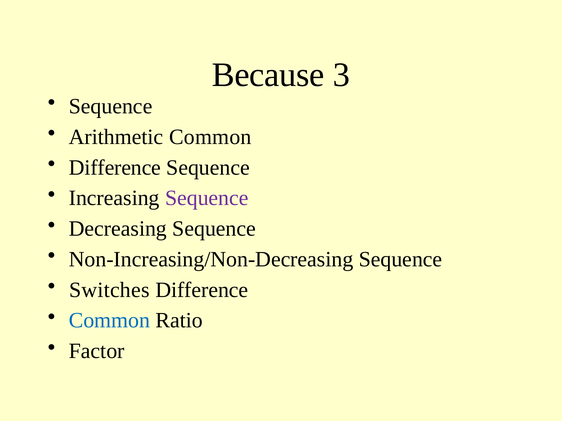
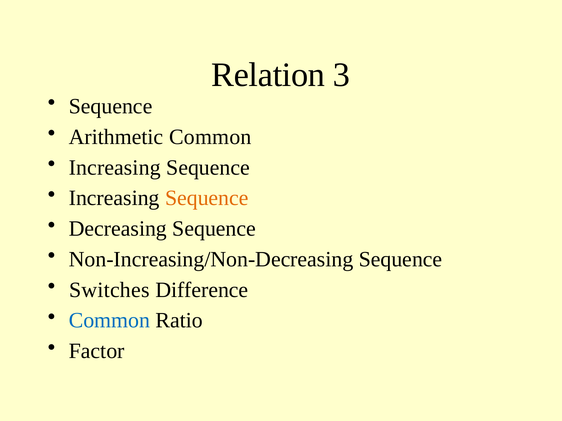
Because: Because -> Relation
Difference at (115, 168): Difference -> Increasing
Sequence at (207, 198) colour: purple -> orange
